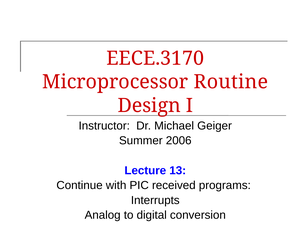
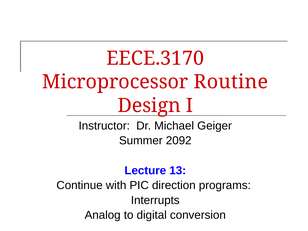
2006: 2006 -> 2092
received: received -> direction
